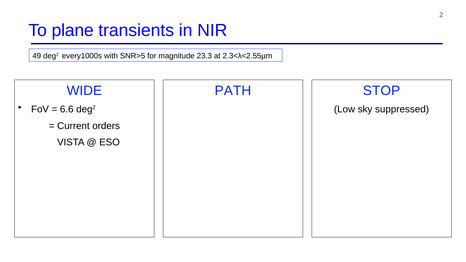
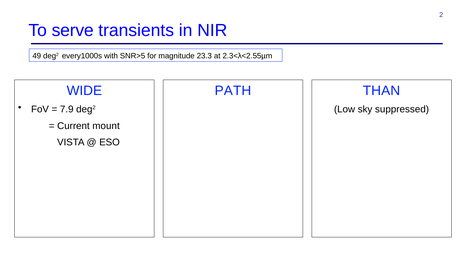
plane: plane -> serve
STOP: STOP -> THAN
6.6: 6.6 -> 7.9
orders: orders -> mount
